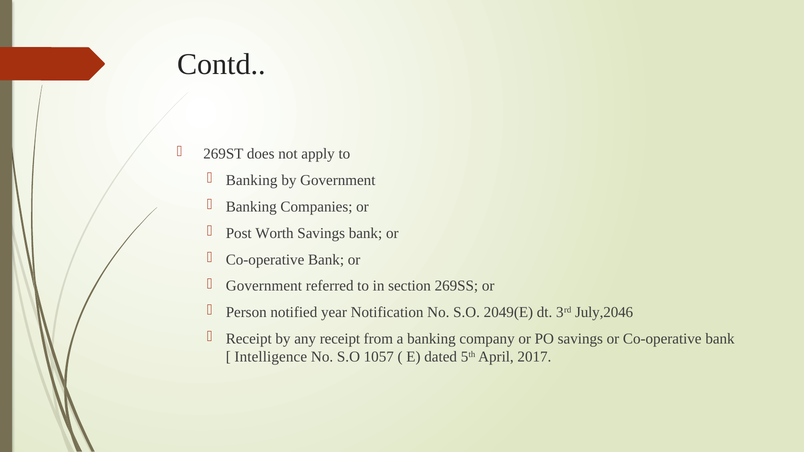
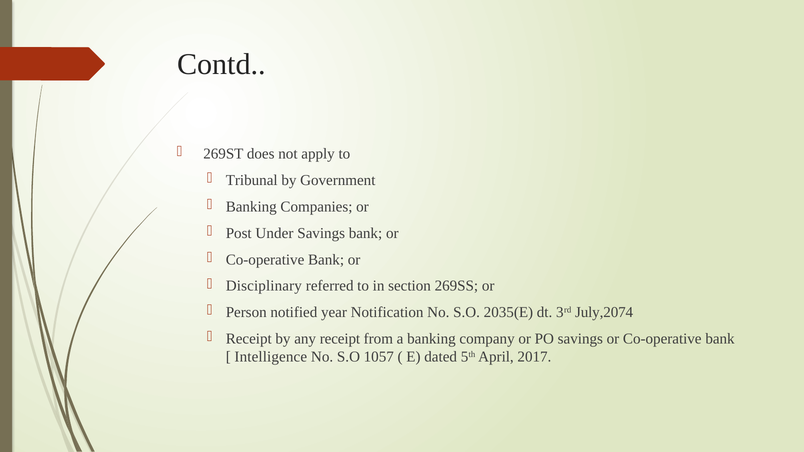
Banking at (252, 180): Banking -> Tribunal
Worth: Worth -> Under
Government at (264, 286): Government -> Disciplinary
2049(E: 2049(E -> 2035(E
July,2046: July,2046 -> July,2074
